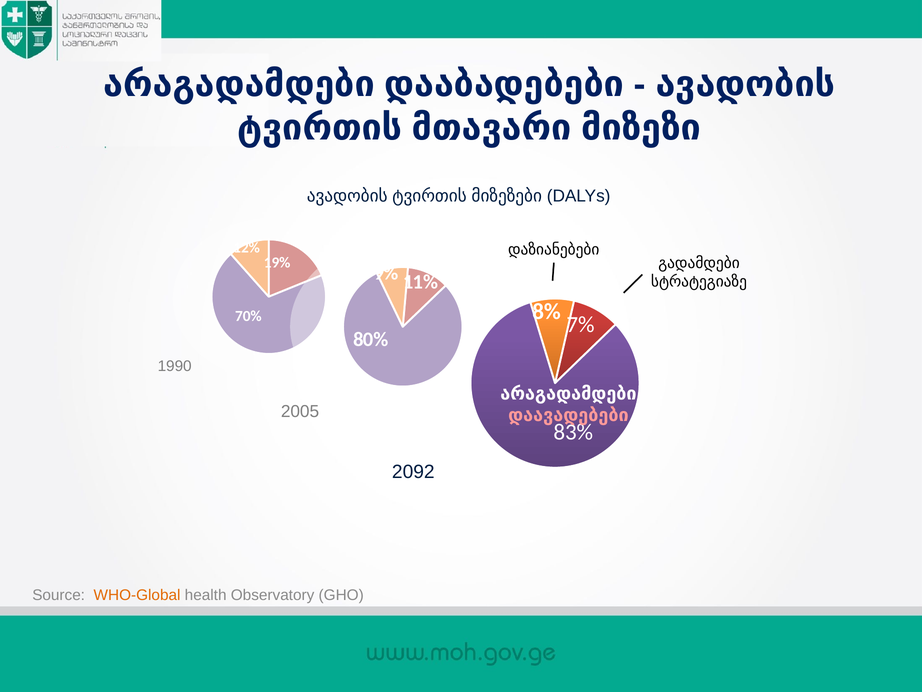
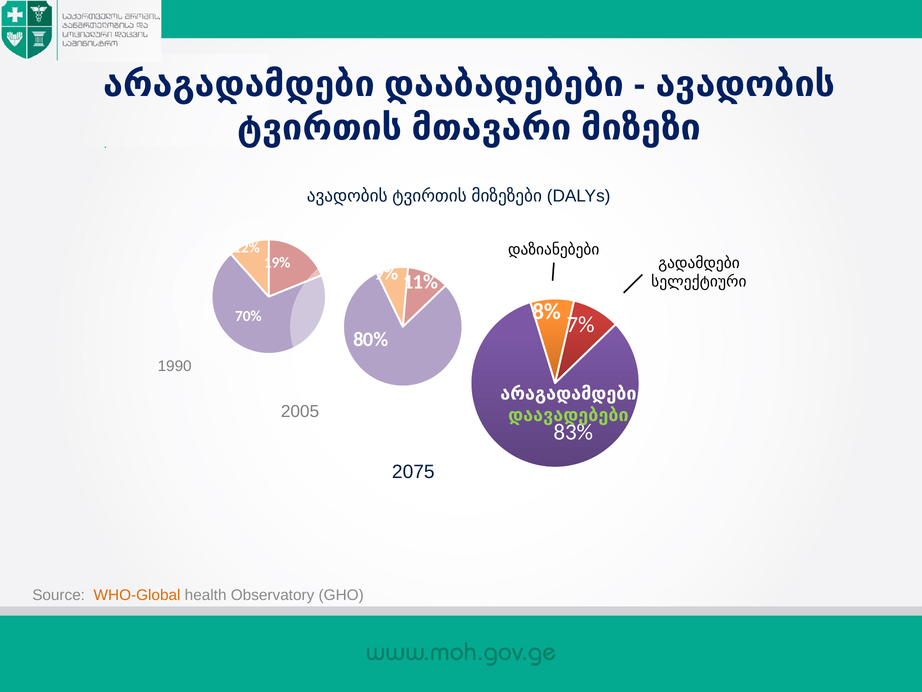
სტრატეგიაზე: სტრატეგიაზე -> სელექტიური
დაავადებები colour: pink -> light green
2092: 2092 -> 2075
